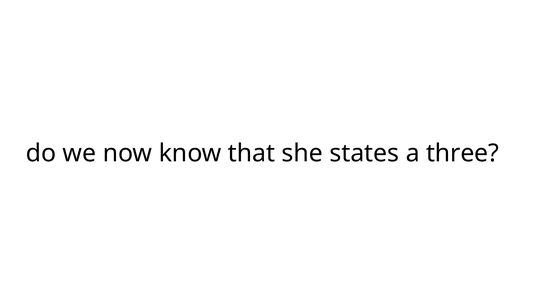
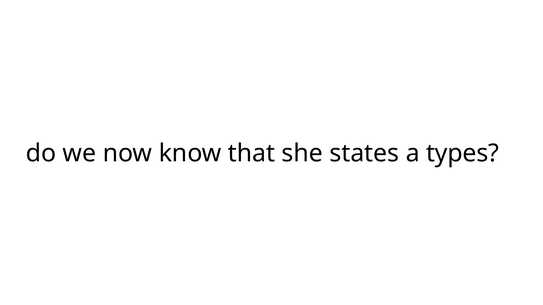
three: three -> types
